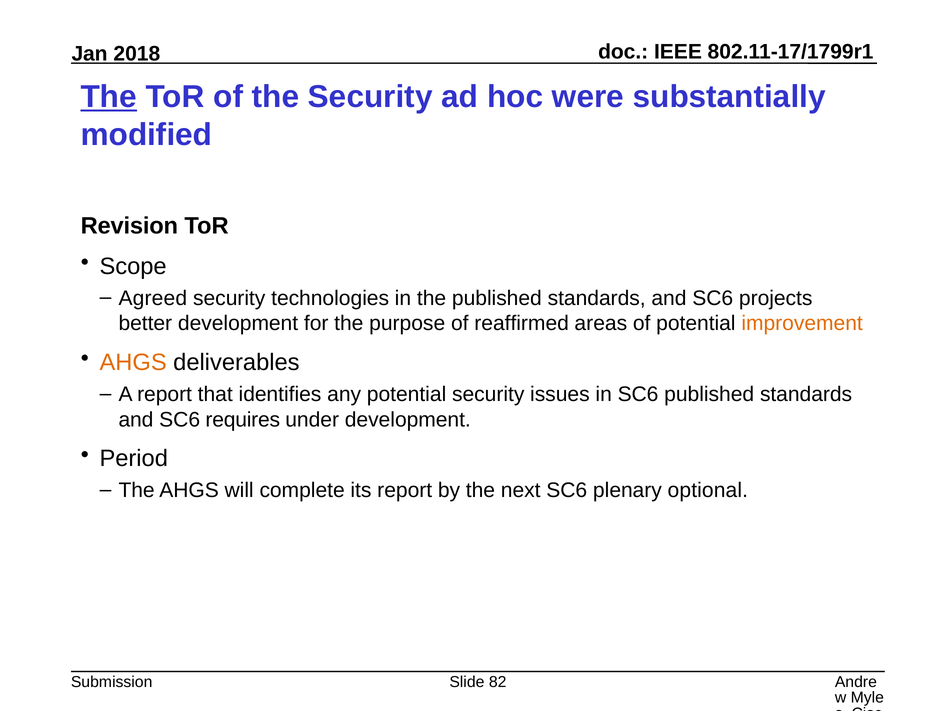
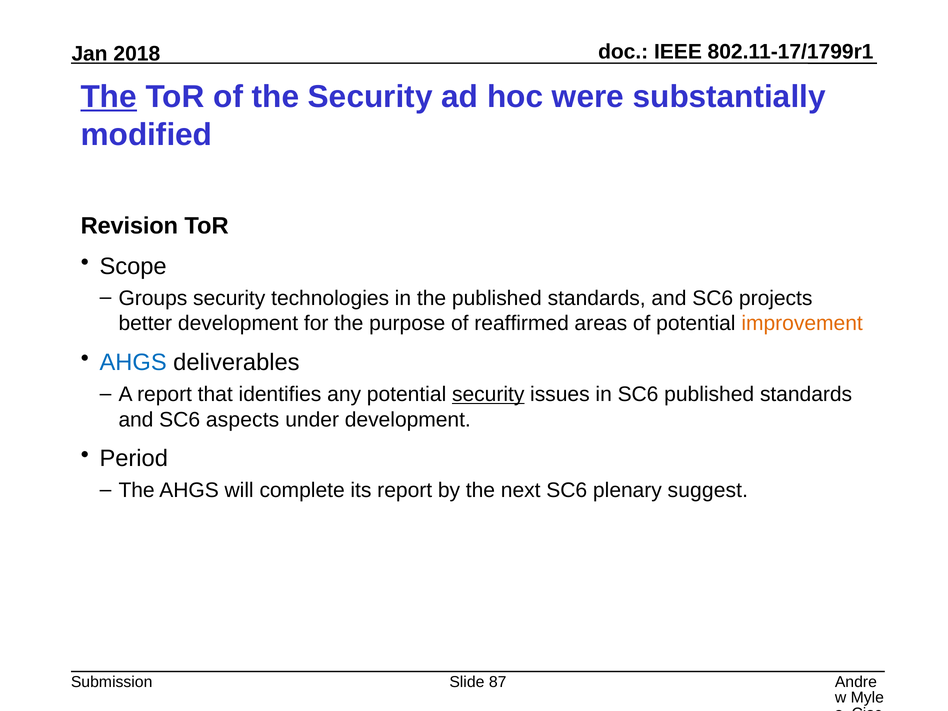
Agreed: Agreed -> Groups
AHGS at (133, 362) colour: orange -> blue
security at (488, 394) underline: none -> present
requires: requires -> aspects
optional: optional -> suggest
82: 82 -> 87
